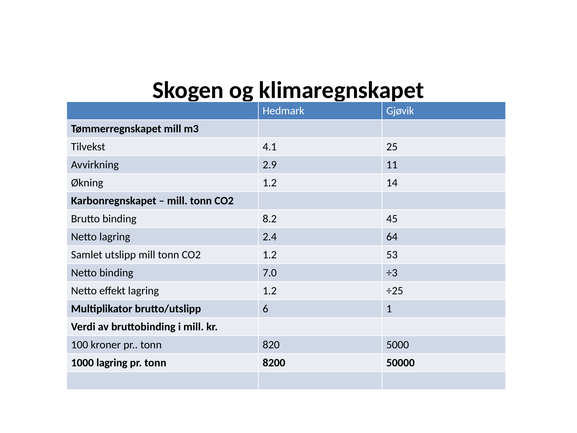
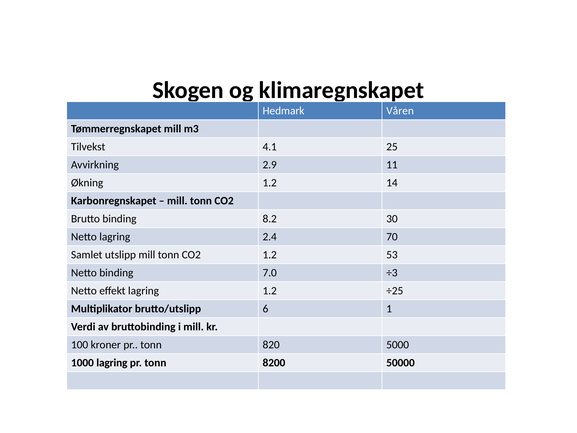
Gjøvik: Gjøvik -> Våren
45: 45 -> 30
64: 64 -> 70
